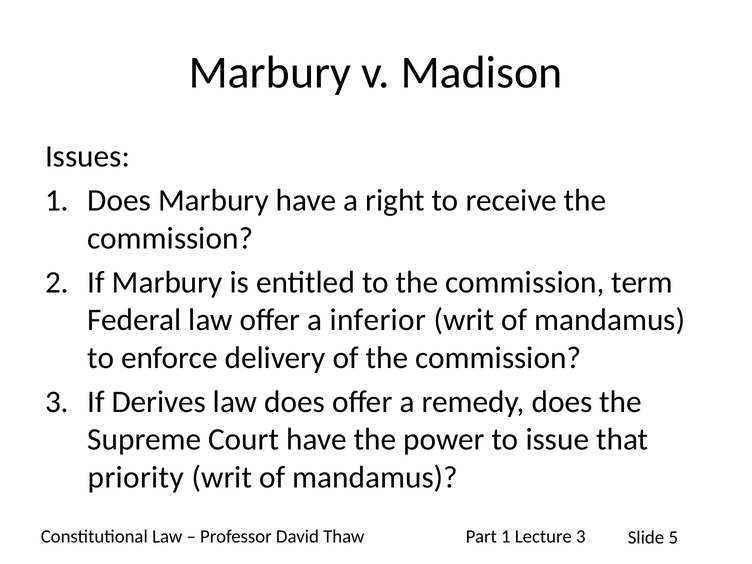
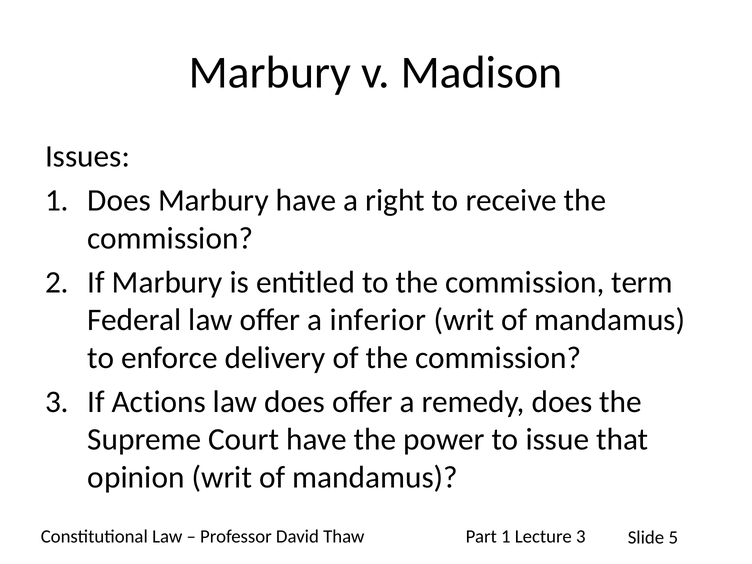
Derives: Derives -> Actions
priority: priority -> opinion
